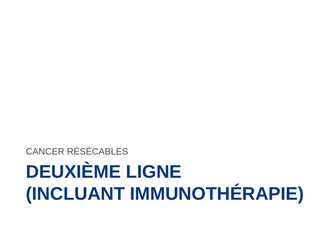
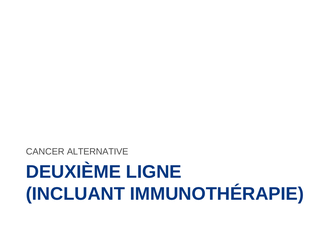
RÉSÉCABLES: RÉSÉCABLES -> ALTERNATIVE
